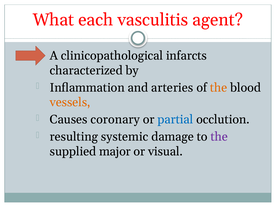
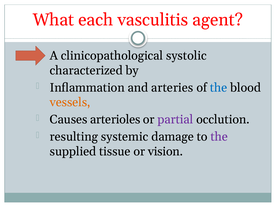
infarcts: infarcts -> systolic
the at (219, 88) colour: orange -> blue
coronary: coronary -> arterioles
partial colour: blue -> purple
major: major -> tissue
visual: visual -> vision
